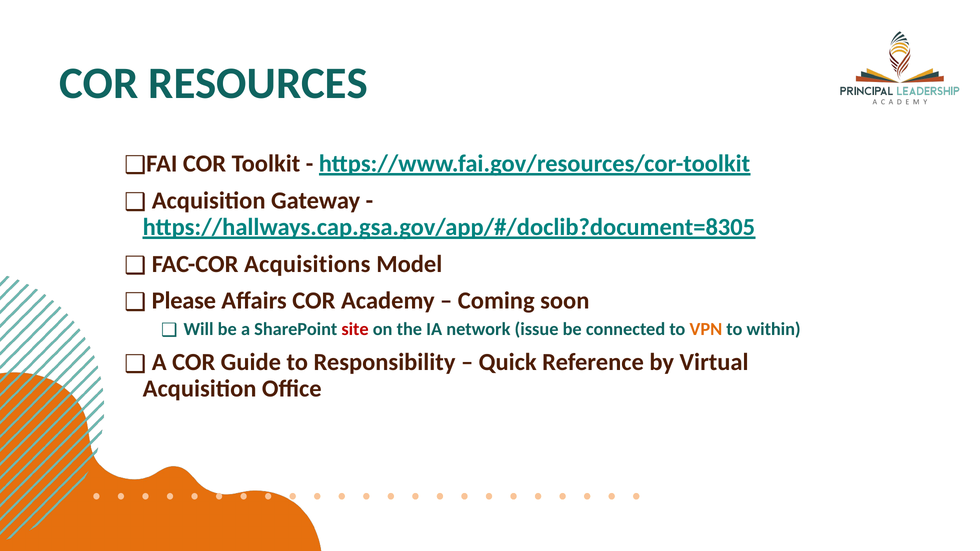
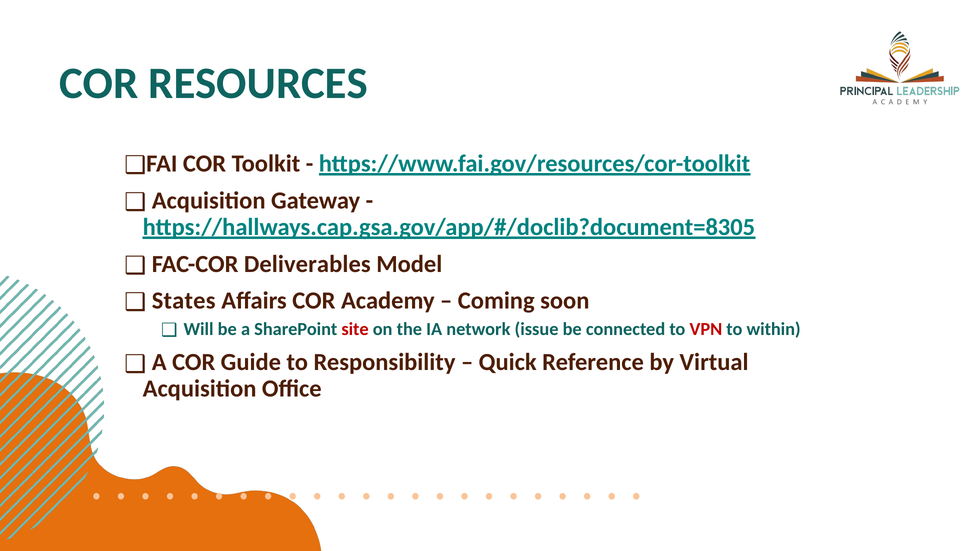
Acquisitions: Acquisitions -> Deliverables
Please: Please -> States
VPN colour: orange -> red
